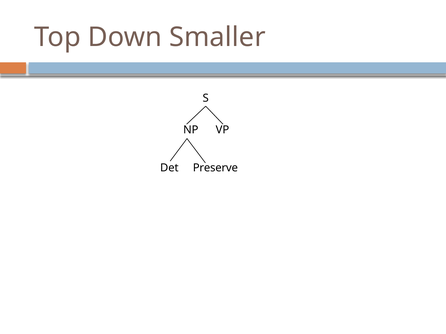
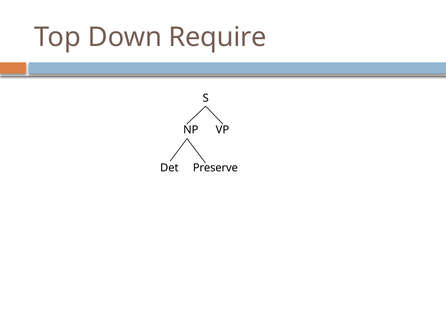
Smaller: Smaller -> Require
